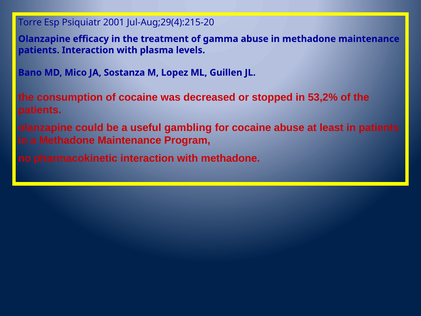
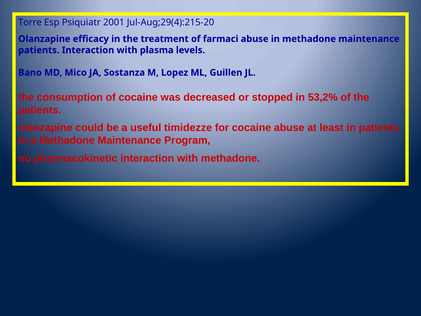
gamma: gamma -> farmaci
gambling: gambling -> timidezze
